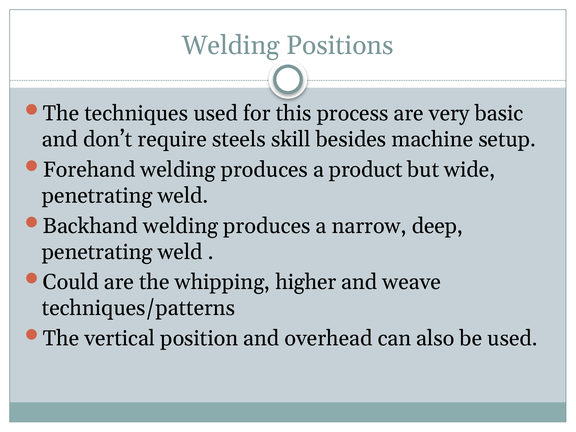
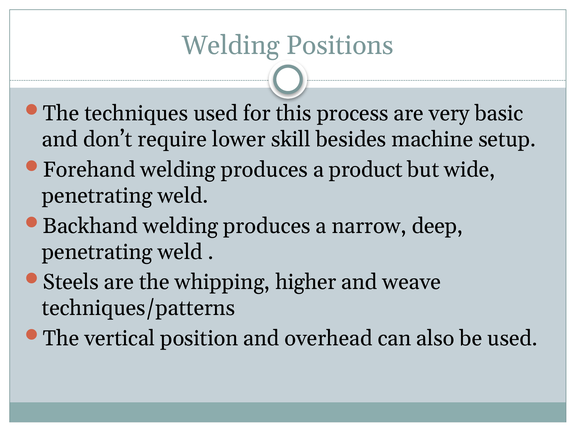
steels: steels -> lower
Could: Could -> Steels
